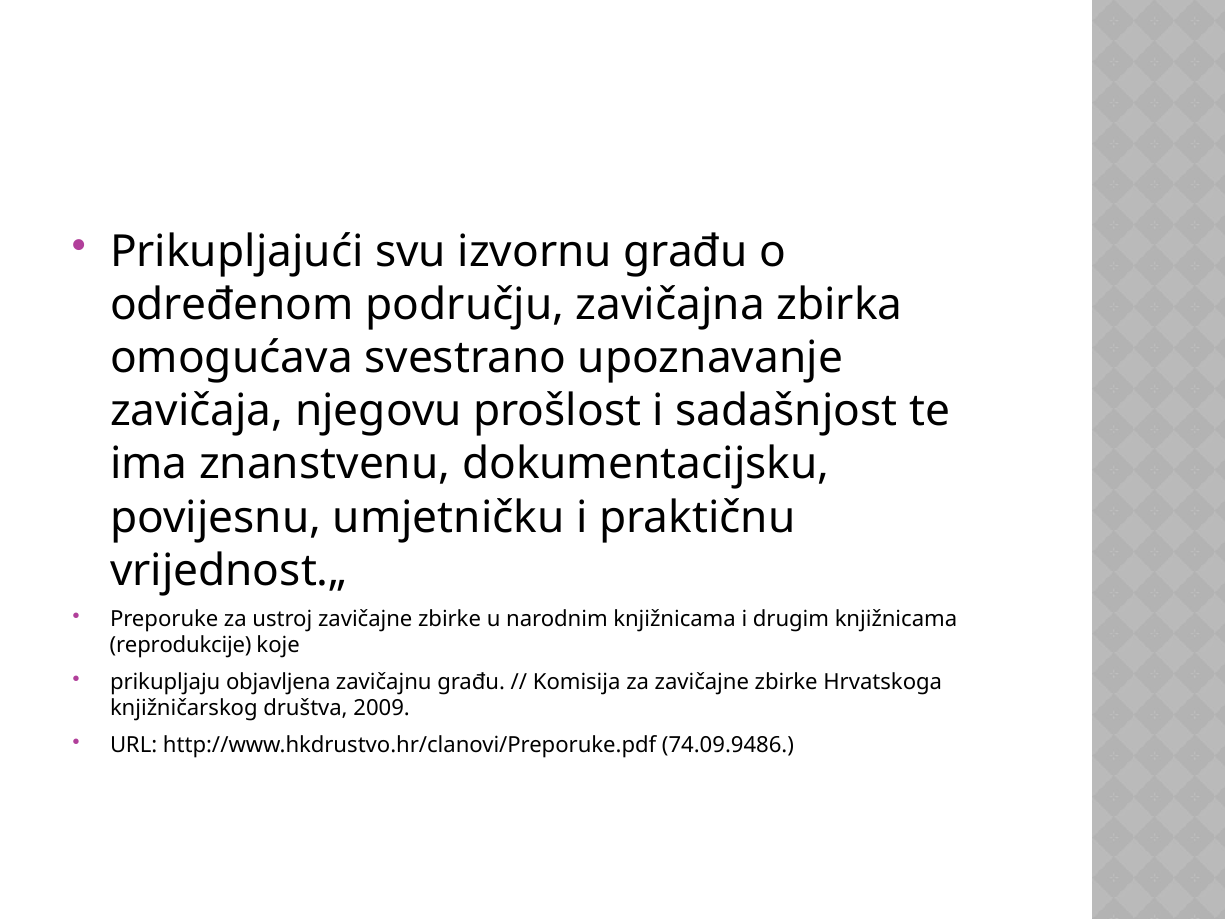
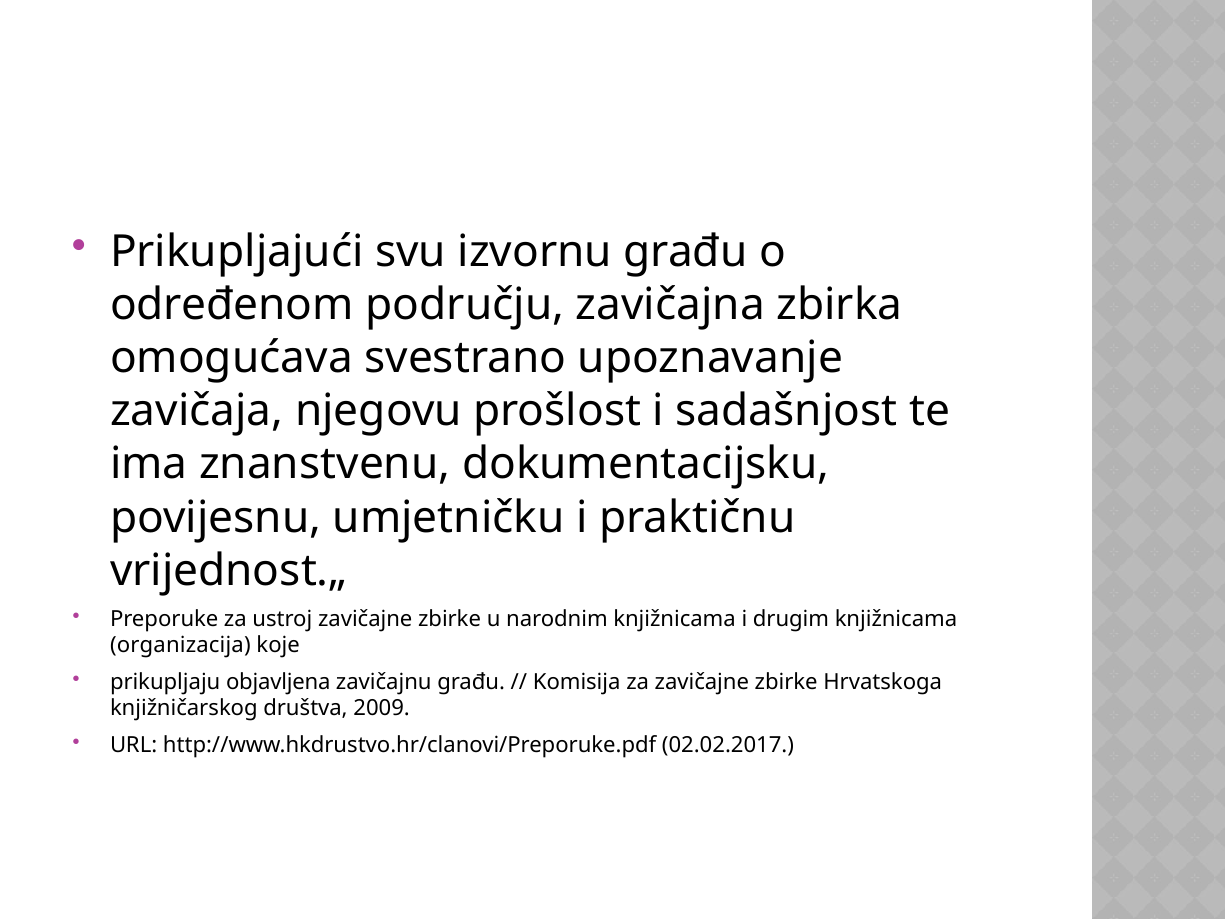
reprodukcije: reprodukcije -> organizacija
74.09.9486: 74.09.9486 -> 02.02.2017
